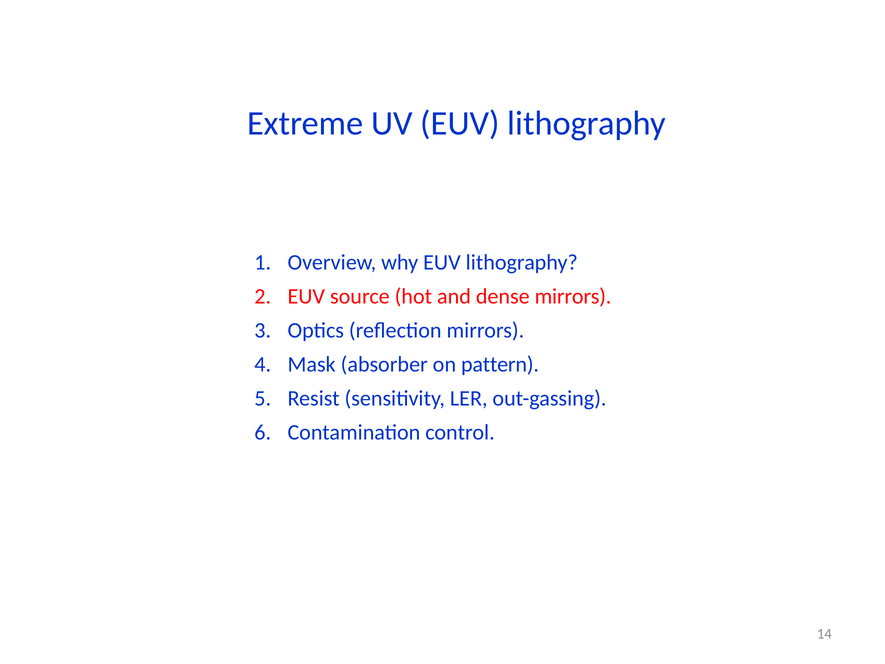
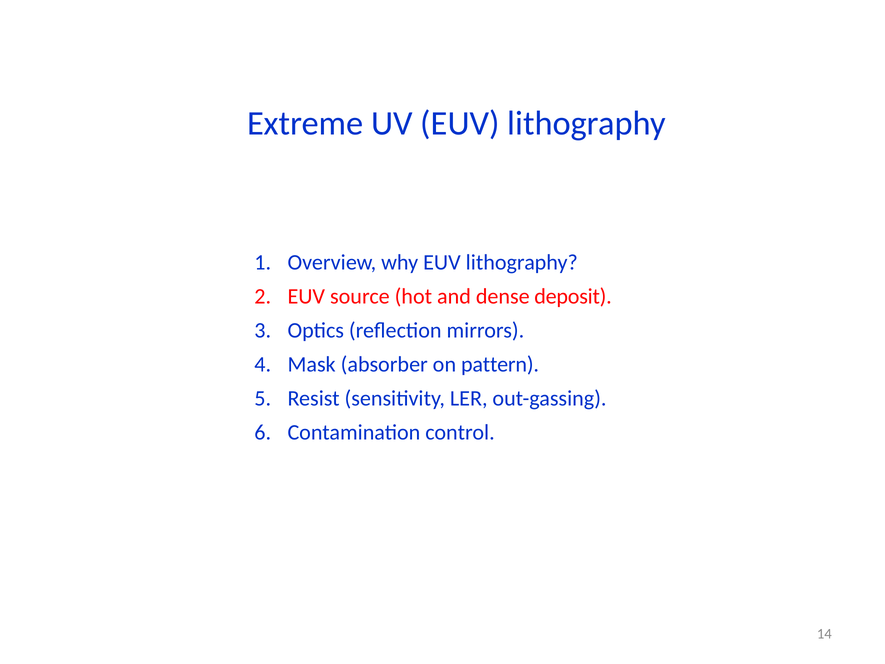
dense mirrors: mirrors -> deposit
